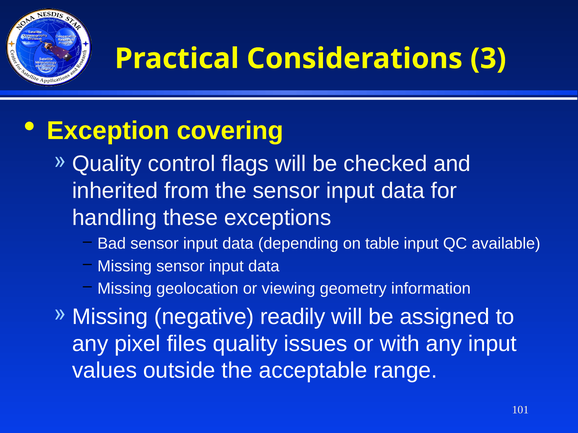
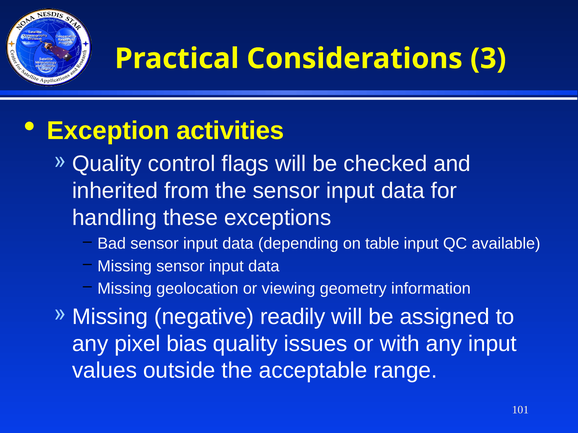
covering: covering -> activities
files: files -> bias
